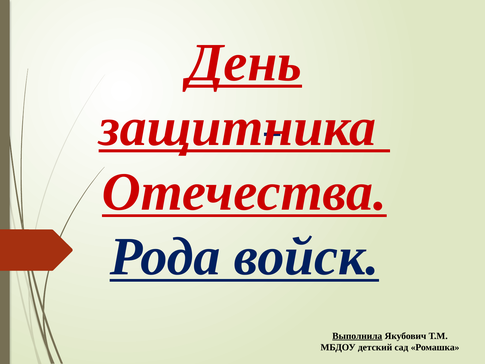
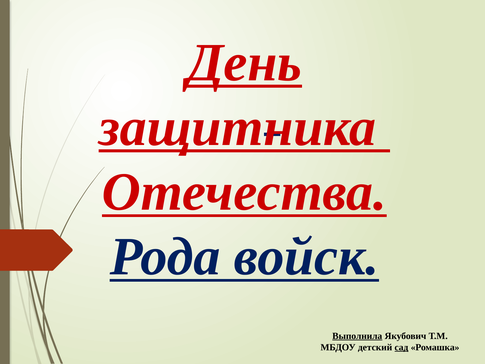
сад underline: none -> present
